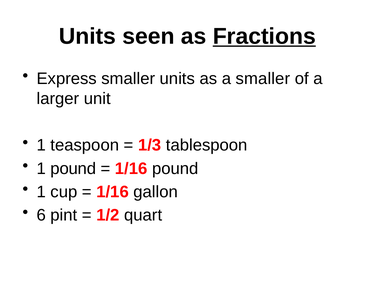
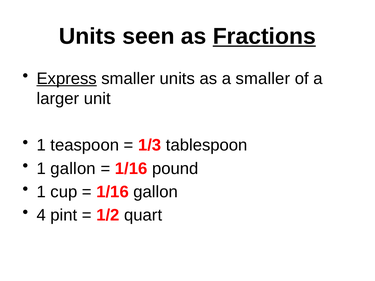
Express underline: none -> present
1 pound: pound -> gallon
6: 6 -> 4
